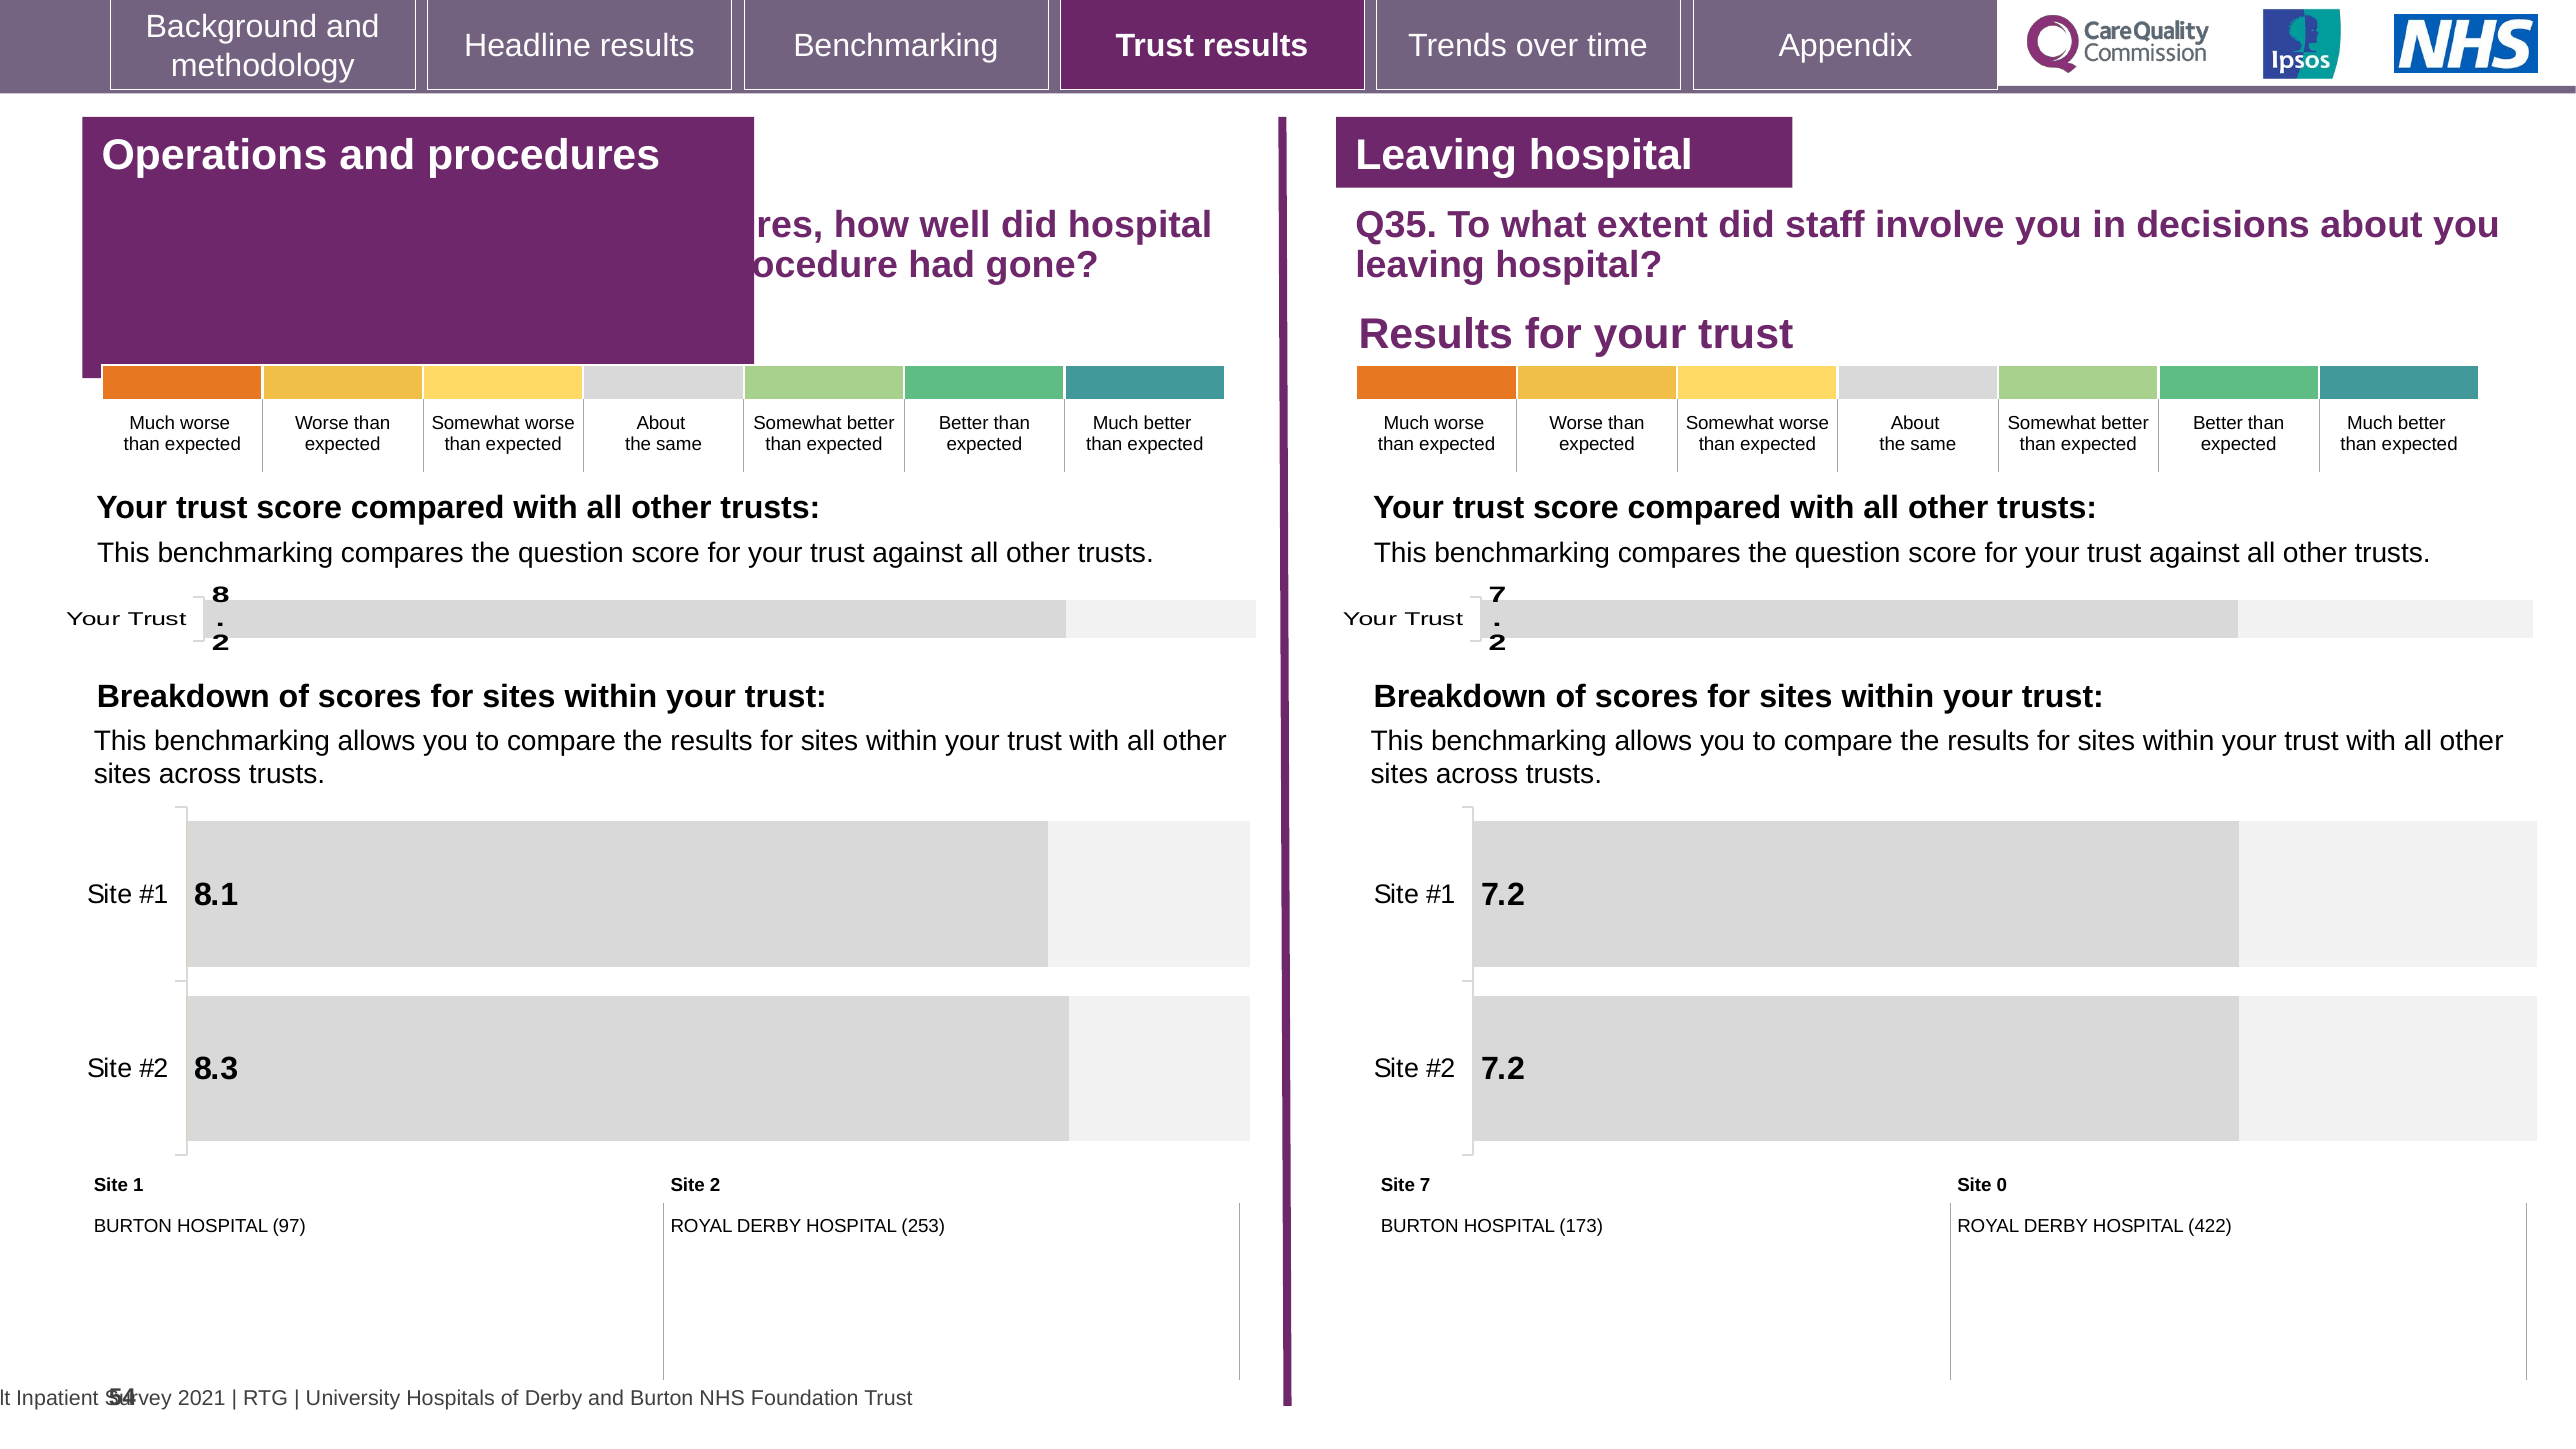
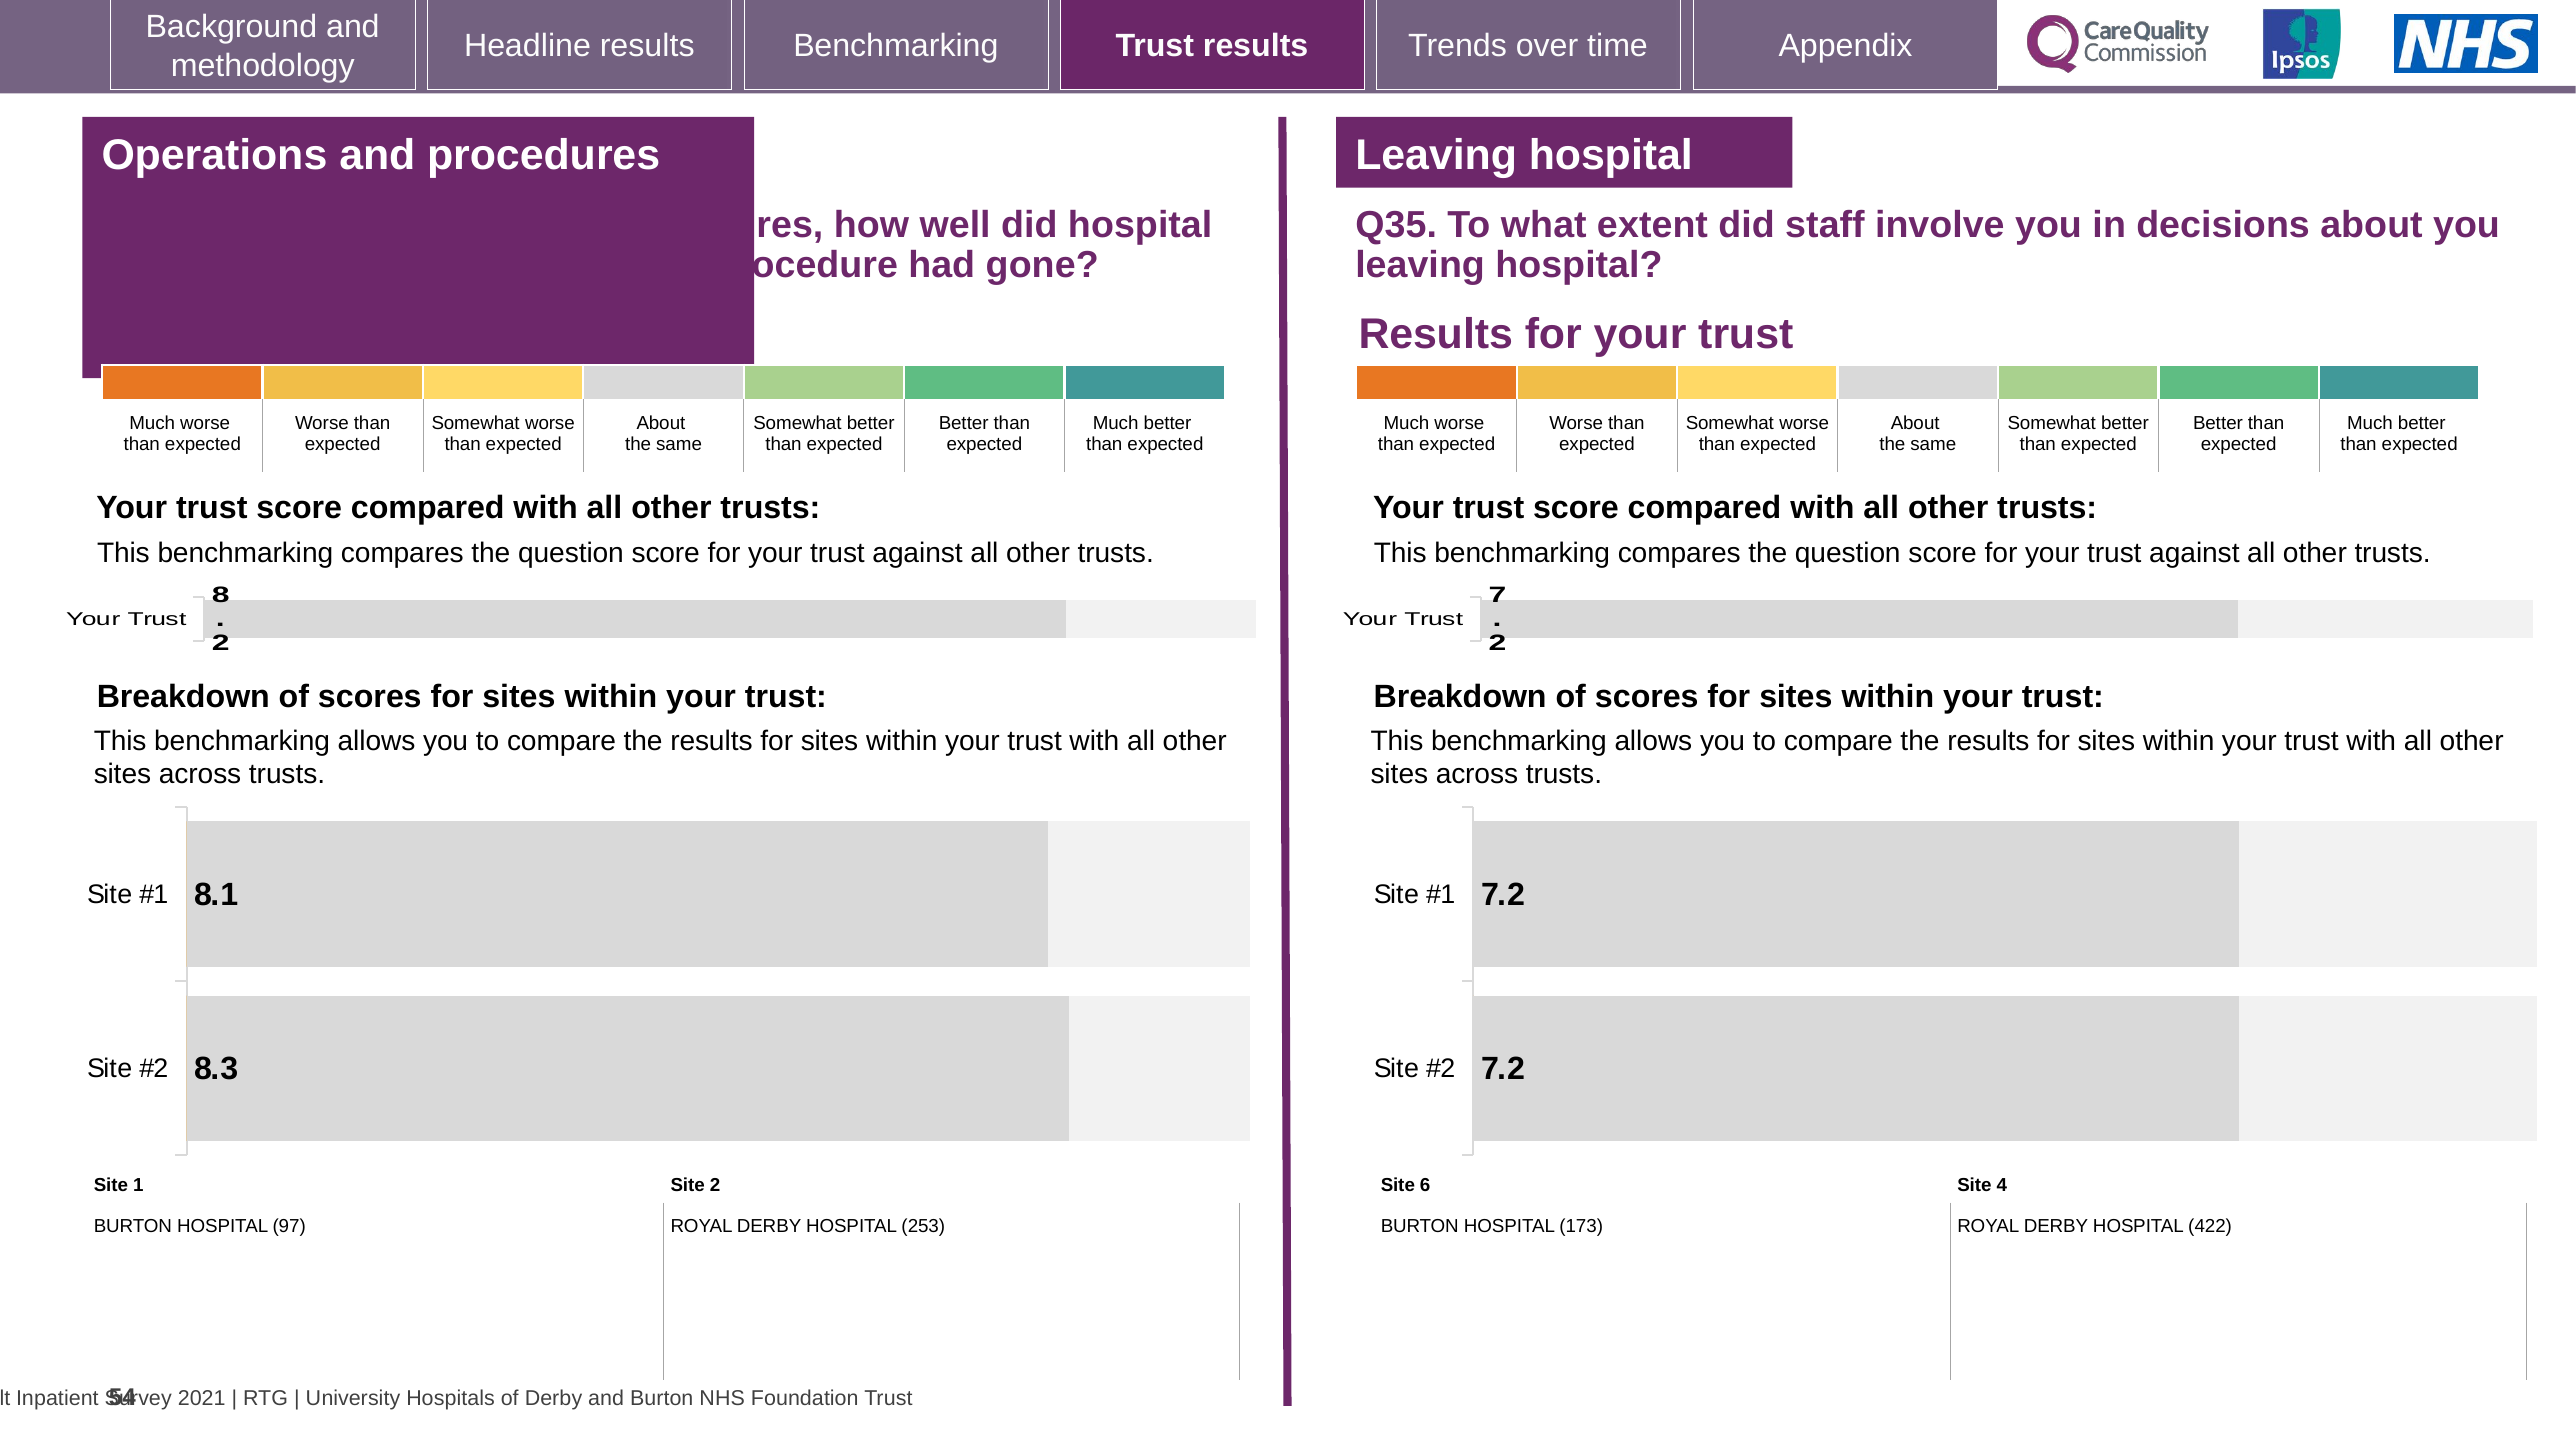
Site 7: 7 -> 6
0: 0 -> 4
